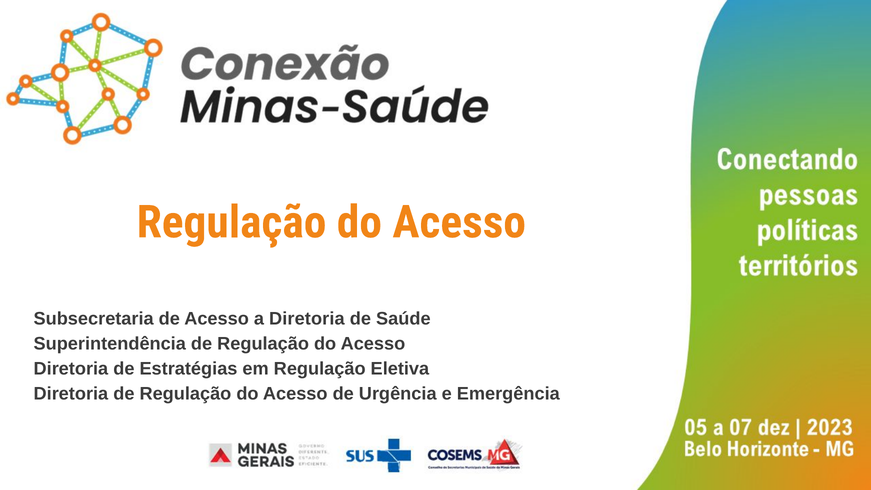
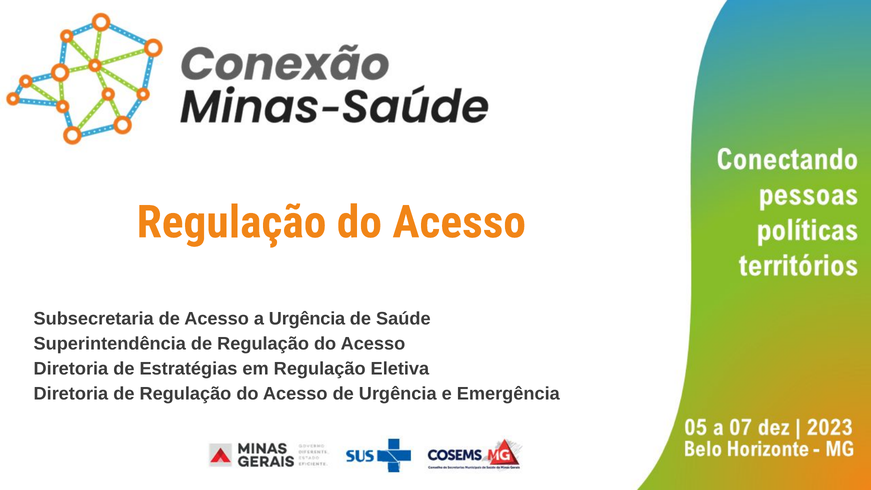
a Diretoria: Diretoria -> Urgência
